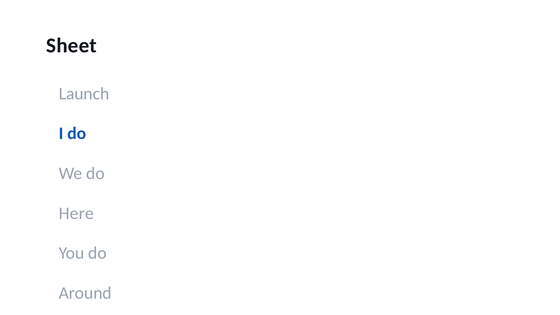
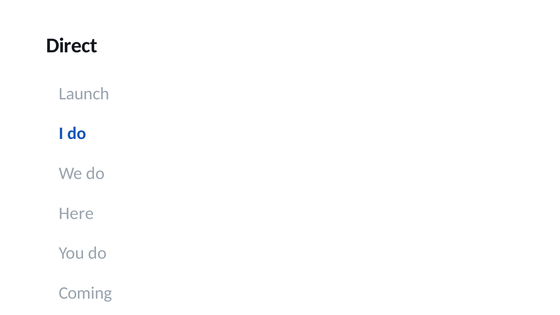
Sheet: Sheet -> Direct
Around: Around -> Coming
